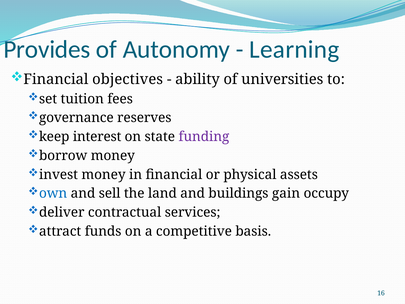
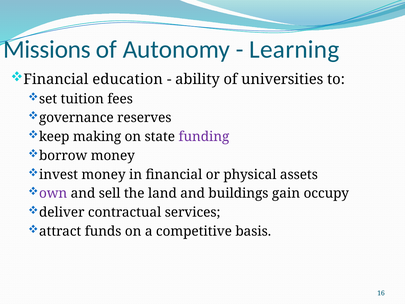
Provides: Provides -> Missions
objectives: objectives -> education
interest: interest -> making
own colour: blue -> purple
